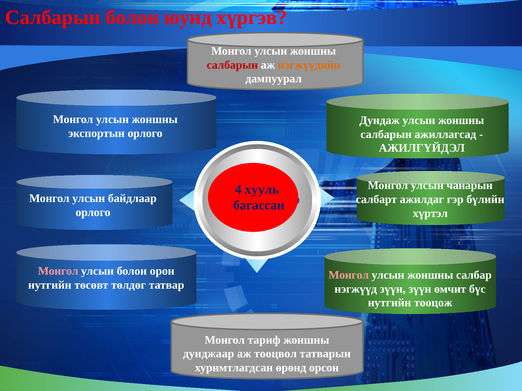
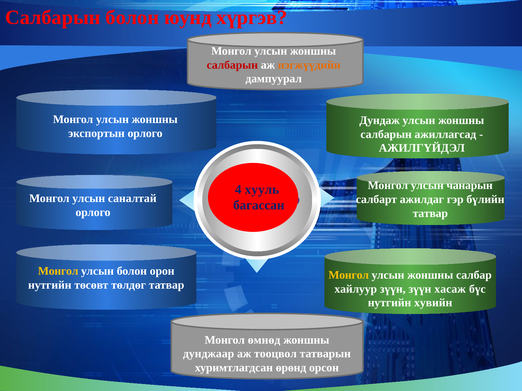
байдлаар: байдлаар -> саналтай
хүртэл at (430, 214): хүртэл -> татвар
Монгол at (58, 271) colour: pink -> yellow
Монгол at (349, 275) colour: pink -> yellow
нэгжүүд: нэгжүүд -> хайлуур
өмчит: өмчит -> хасаж
тооцож: тооцож -> хувийн
тариф: тариф -> өмнөд
